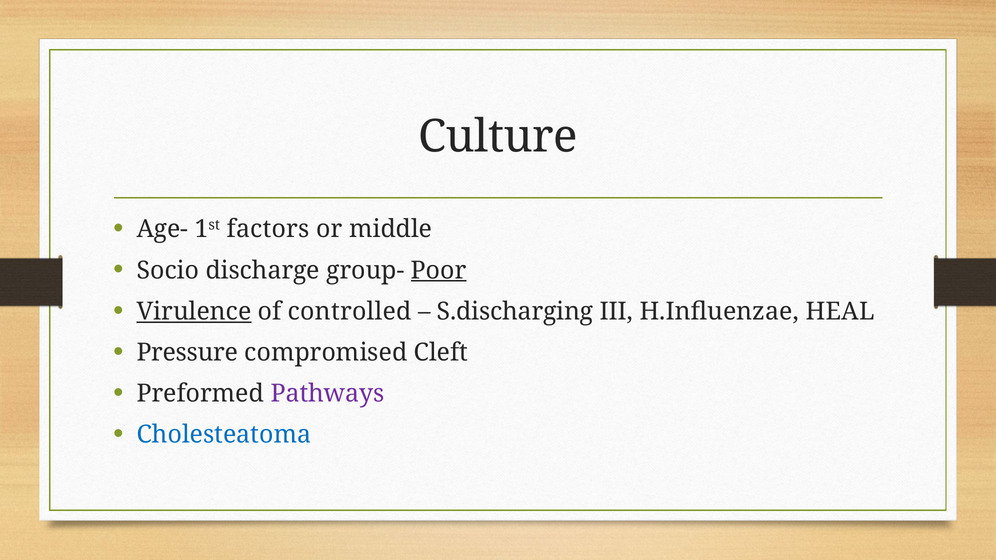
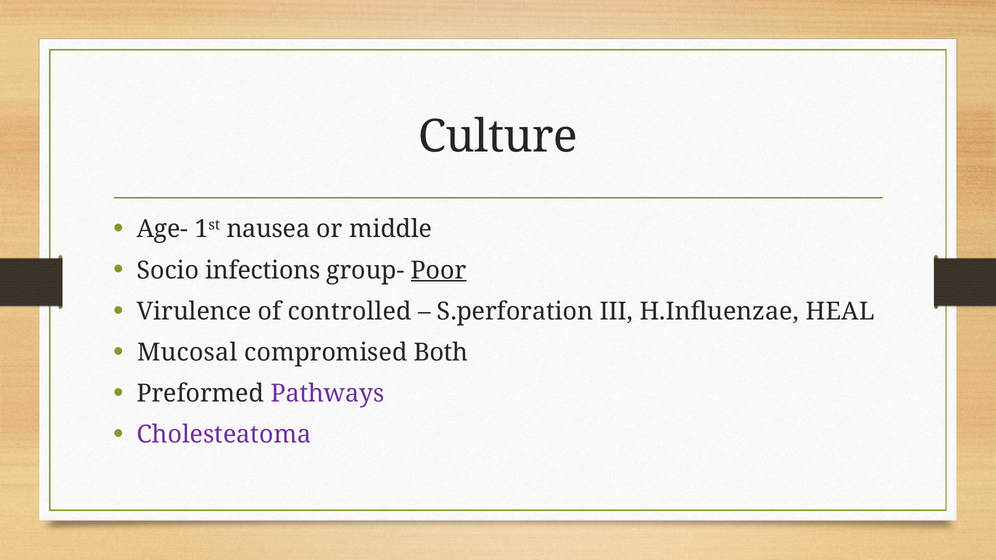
factors: factors -> nausea
discharge: discharge -> infections
Virulence underline: present -> none
S.discharging: S.discharging -> S.perforation
Pressure: Pressure -> Mucosal
Cleft: Cleft -> Both
Cholesteatoma colour: blue -> purple
